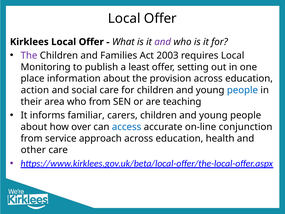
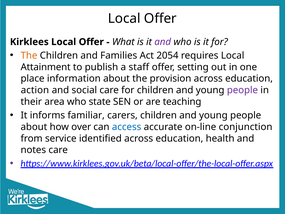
The at (29, 55) colour: purple -> orange
2003: 2003 -> 2054
Monitoring: Monitoring -> Attainment
least: least -> staff
people at (242, 90) colour: blue -> purple
who from: from -> state
approach: approach -> identified
other: other -> notes
